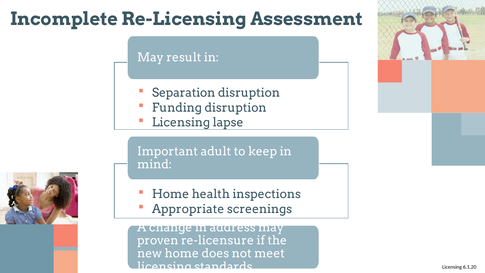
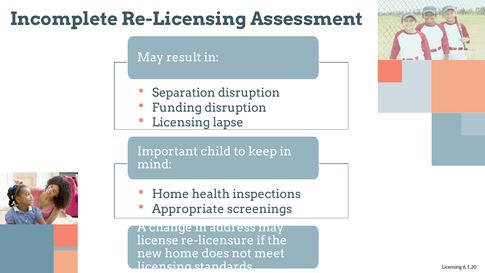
adult: adult -> child
proven: proven -> license
